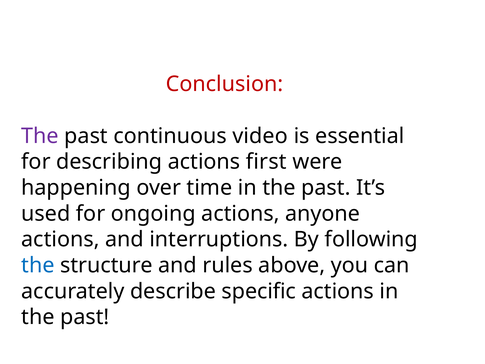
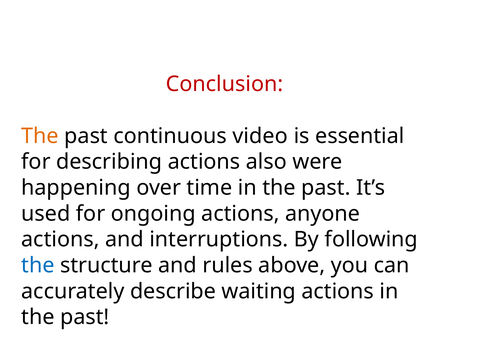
The at (40, 136) colour: purple -> orange
first: first -> also
specific: specific -> waiting
